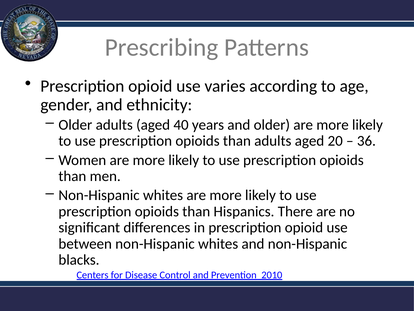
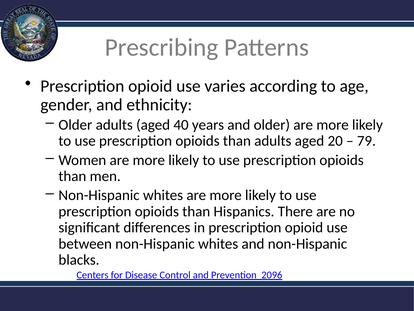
36: 36 -> 79
2010: 2010 -> 2096
